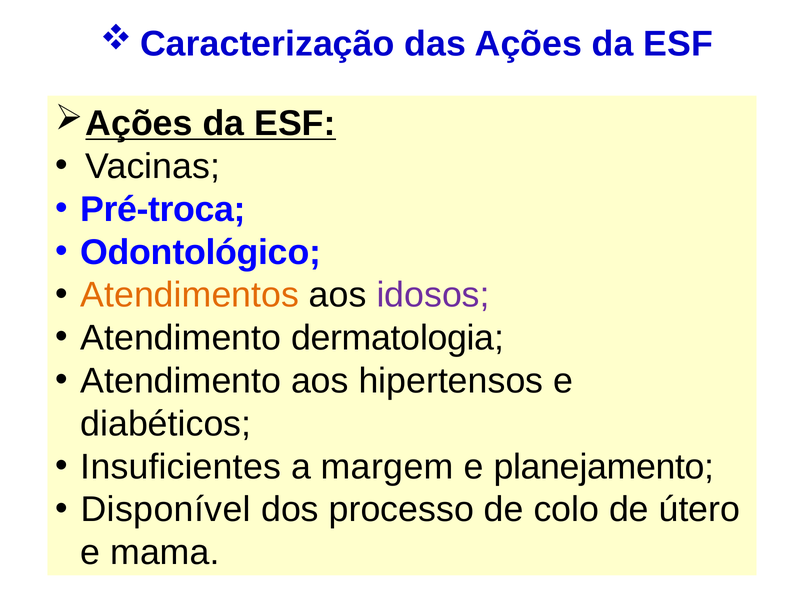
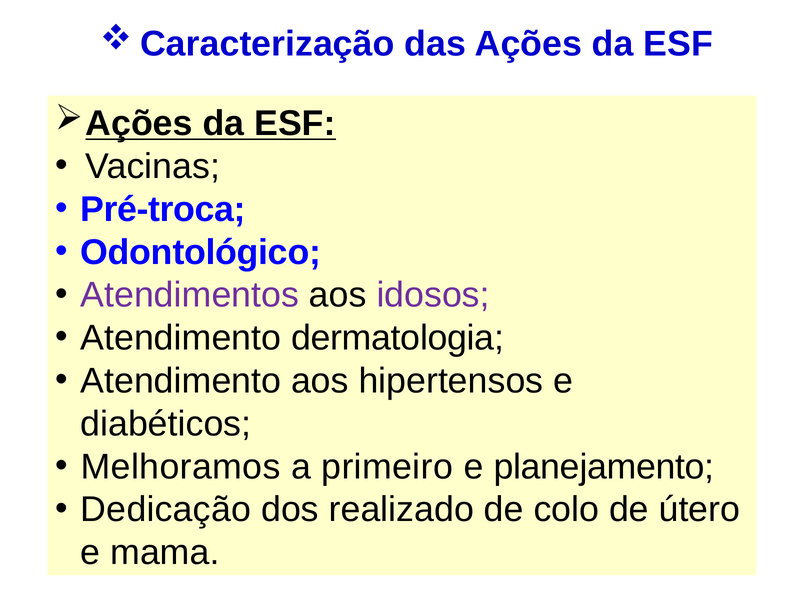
Atendimentos colour: orange -> purple
Insuficientes: Insuficientes -> Melhoramos
margem: margem -> primeiro
Disponível: Disponível -> Dedicação
processo: processo -> realizado
